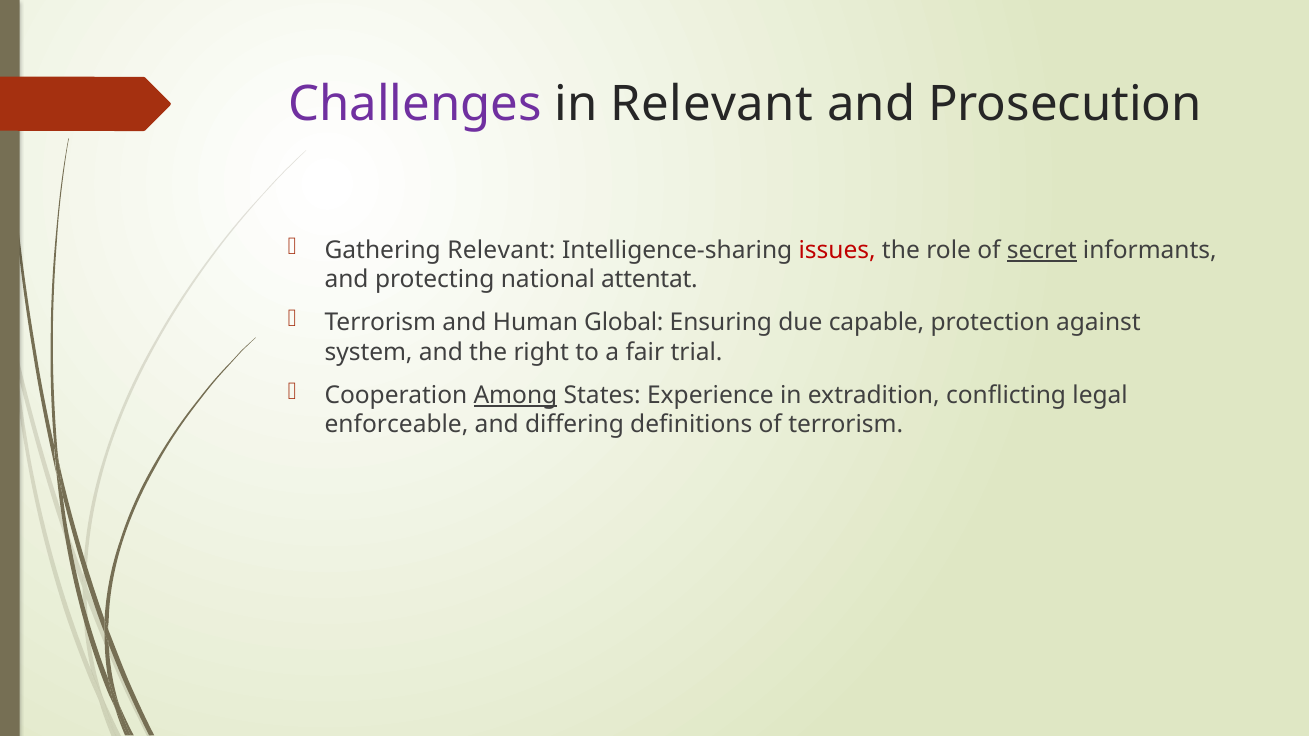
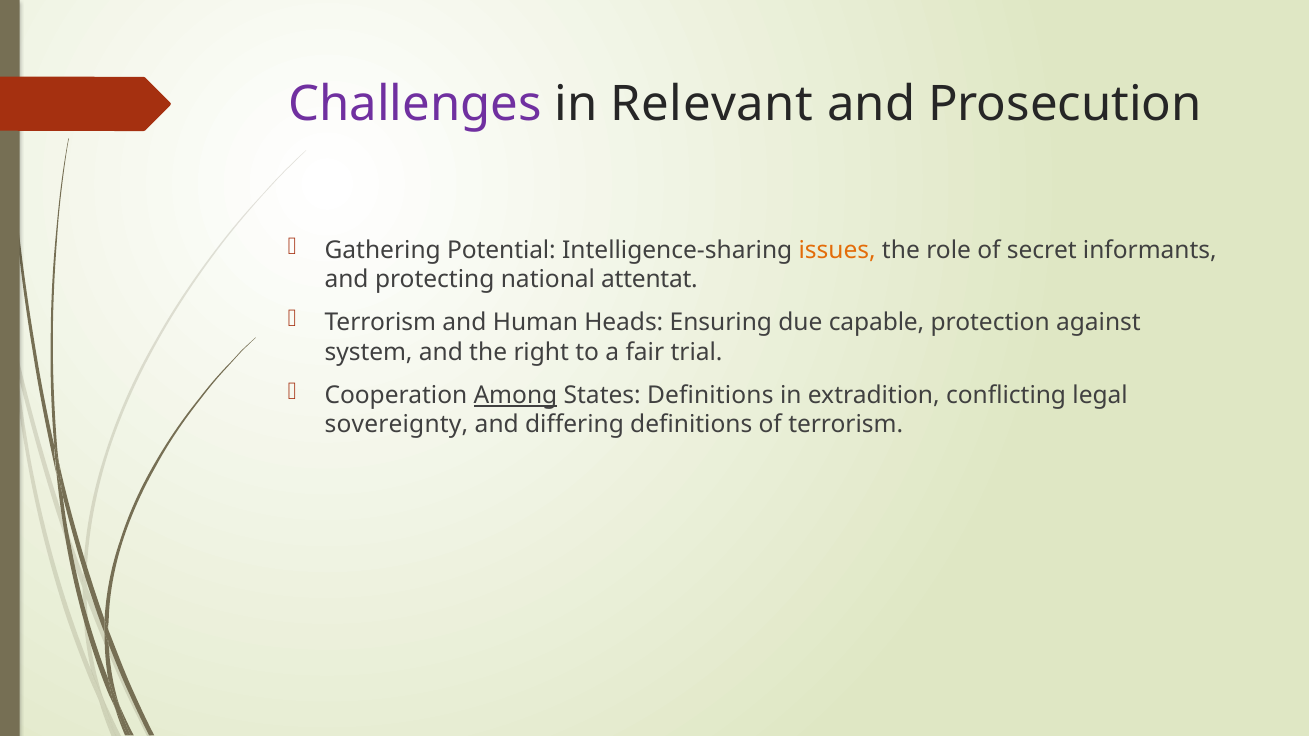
Gathering Relevant: Relevant -> Potential
issues colour: red -> orange
secret underline: present -> none
Global: Global -> Heads
States Experience: Experience -> Definitions
enforceable: enforceable -> sovereignty
